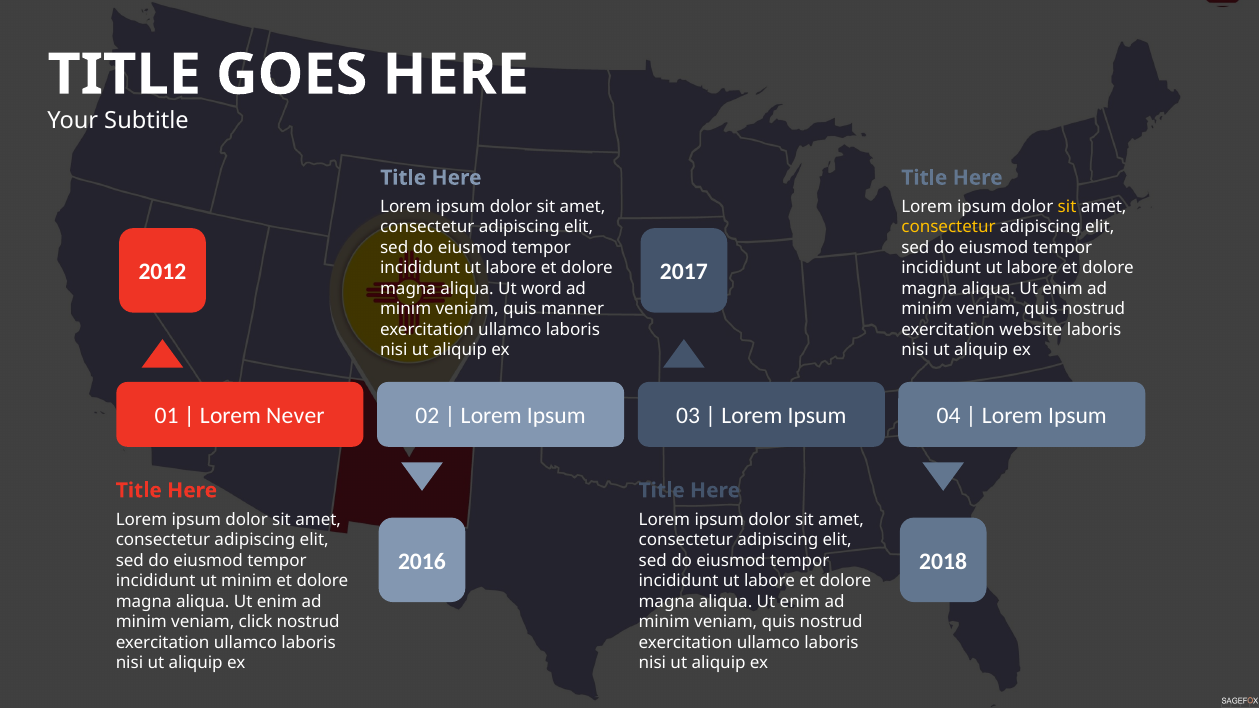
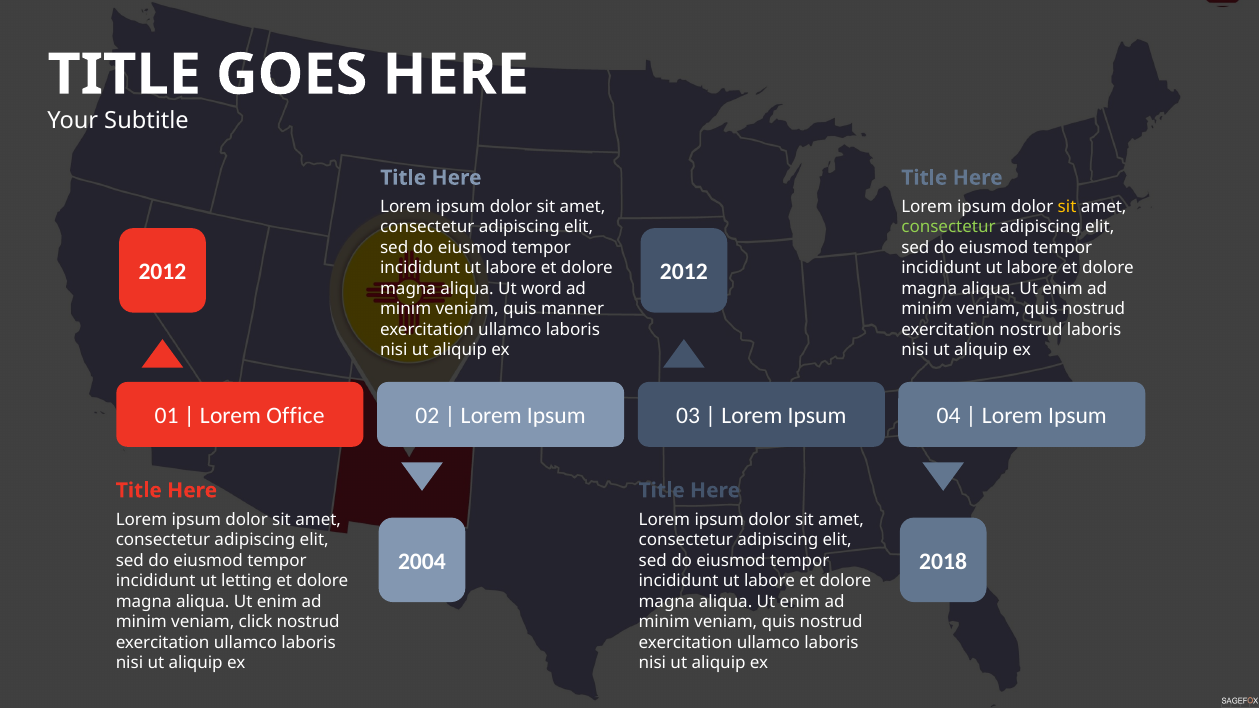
consectetur at (948, 227) colour: yellow -> light green
2017 at (684, 272): 2017 -> 2012
exercitation website: website -> nostrud
Never: Never -> Office
2016: 2016 -> 2004
ut minim: minim -> letting
